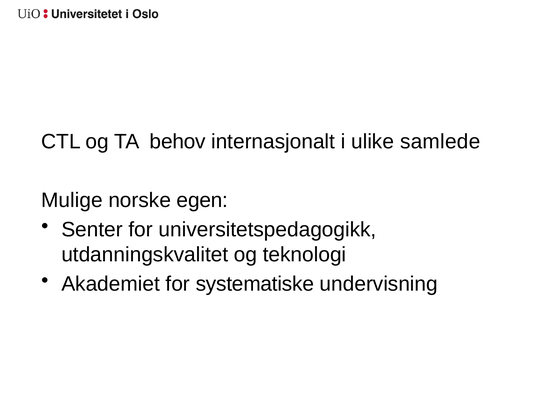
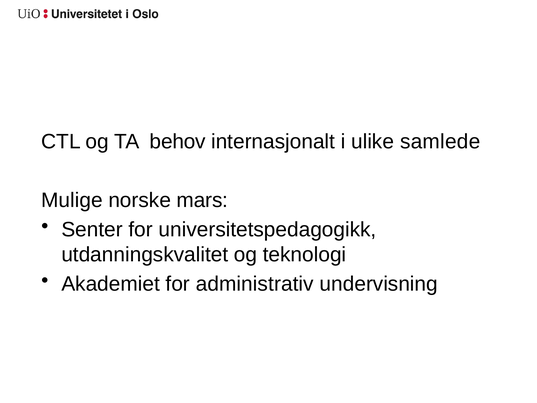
egen: egen -> mars
systematiske: systematiske -> administrativ
